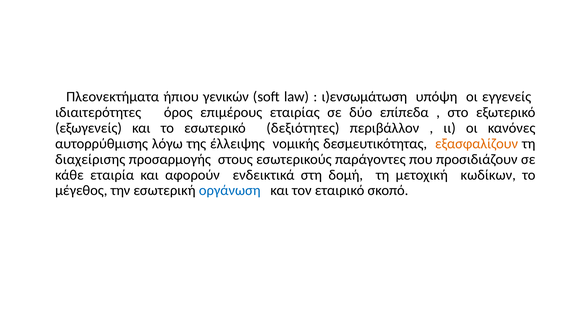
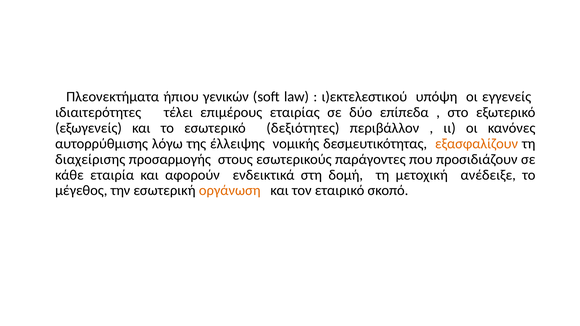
ι)ενσωμάτωση: ι)ενσωμάτωση -> ι)εκτελεστικού
όρος: όρος -> τέλει
κωδίκων: κωδίκων -> ανέδειξε
οργάνωση colour: blue -> orange
